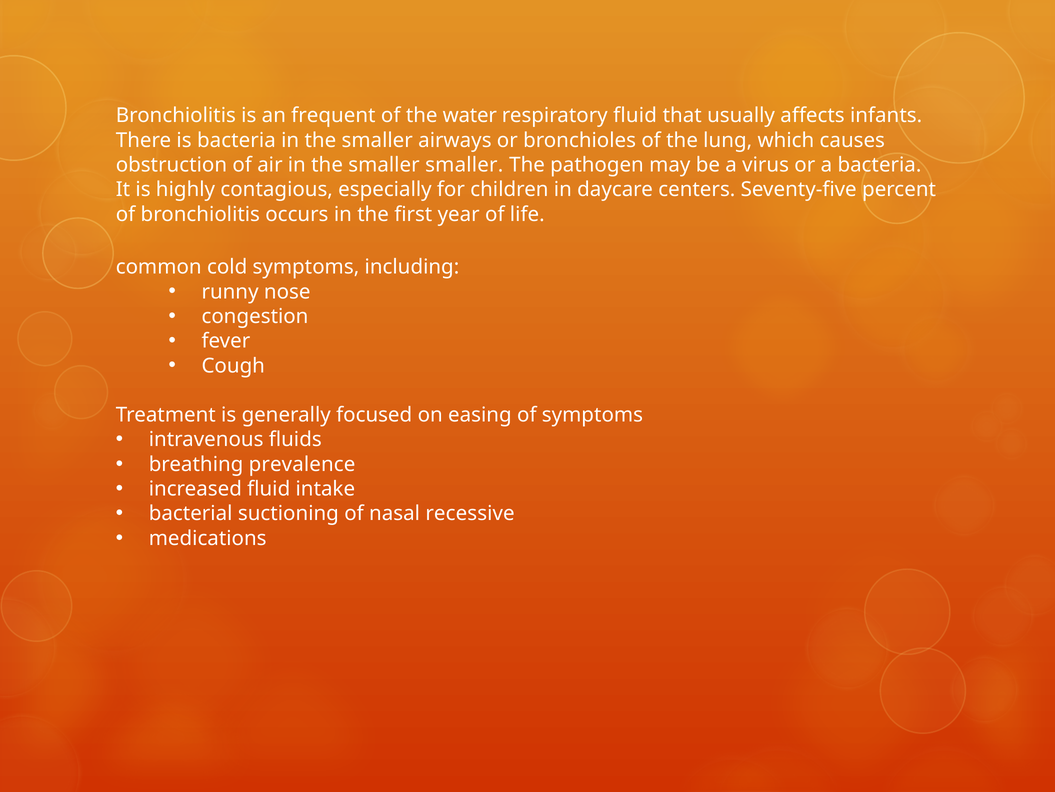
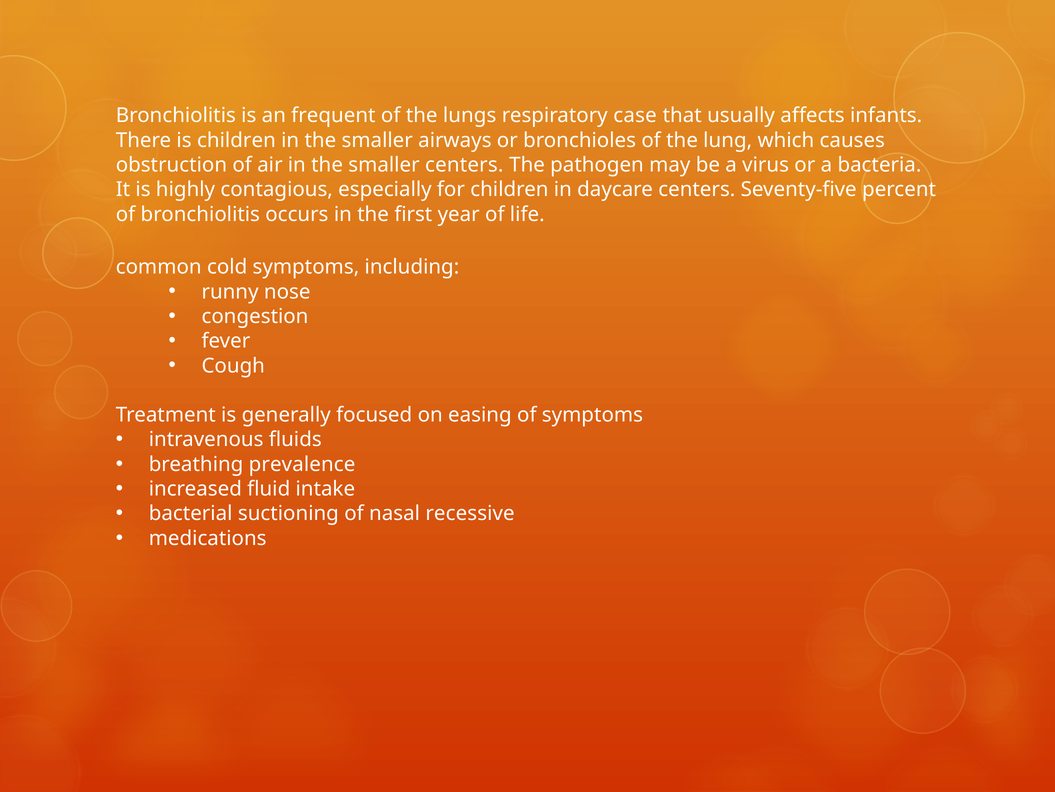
water: water -> lungs
respiratory fluid: fluid -> case
is bacteria: bacteria -> children
smaller smaller: smaller -> centers
